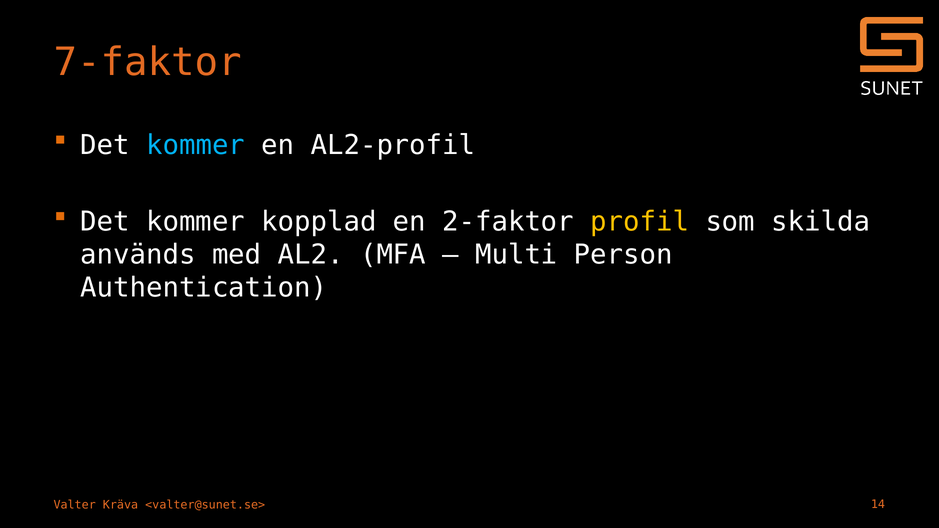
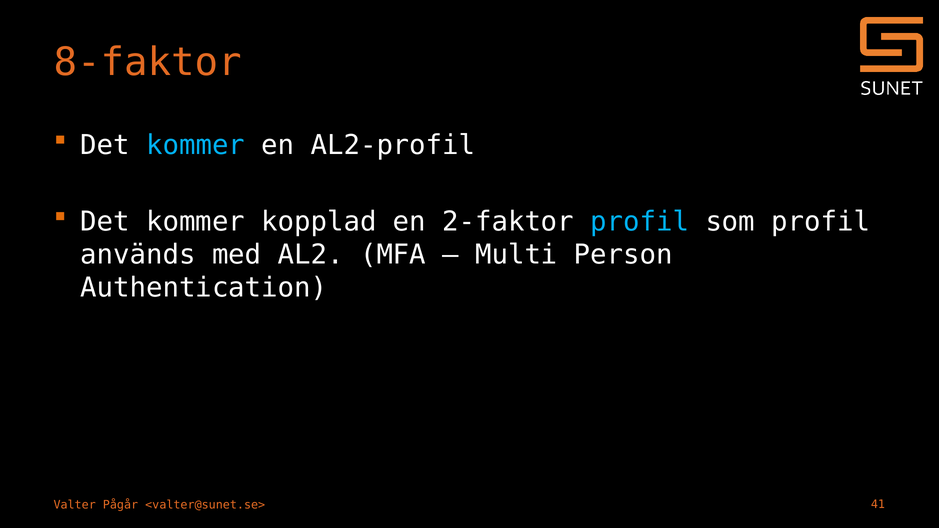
7-faktor: 7-faktor -> 8-faktor
profil at (640, 222) colour: yellow -> light blue
som skilda: skilda -> profil
Kräva: Kräva -> Pågår
14: 14 -> 41
